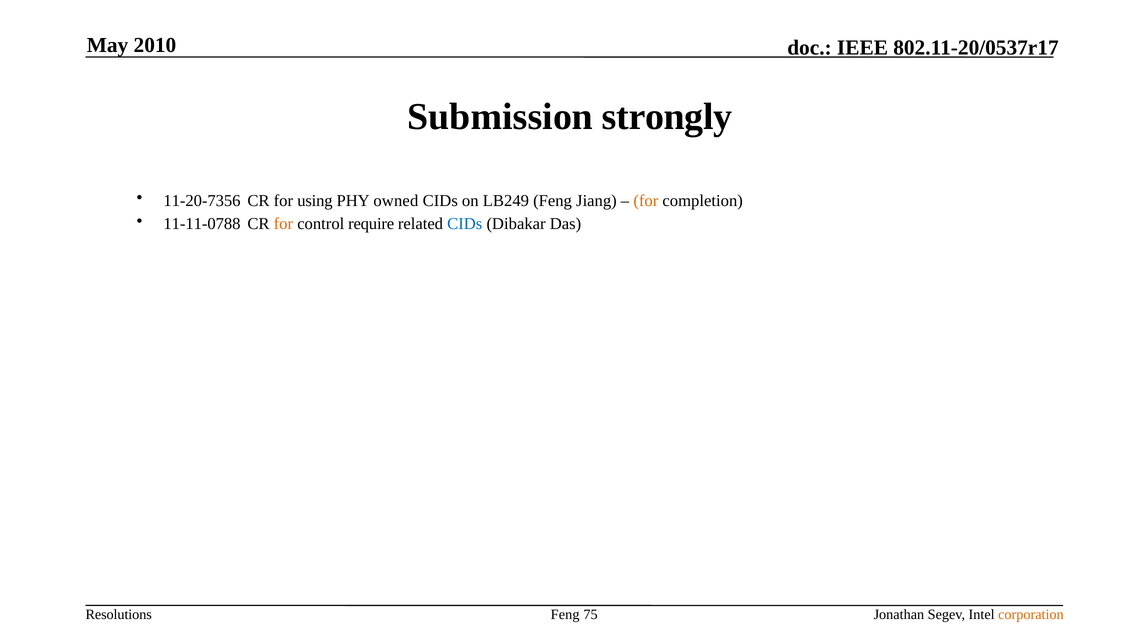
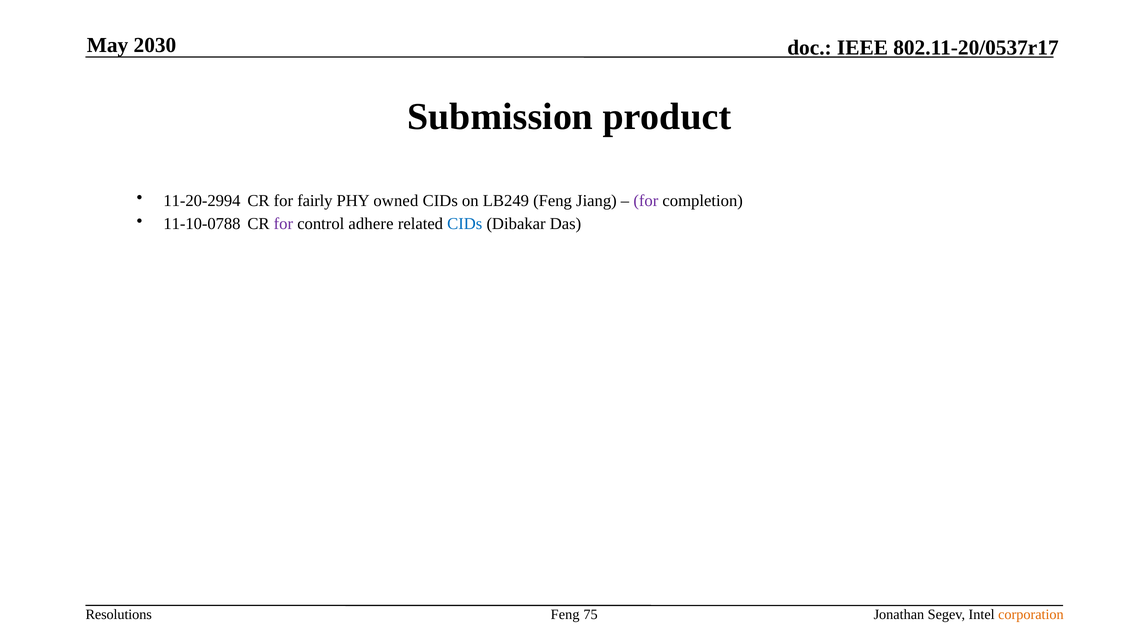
2010: 2010 -> 2030
strongly: strongly -> product
11-20-7356: 11-20-7356 -> 11-20-2994
using: using -> fairly
for at (646, 201) colour: orange -> purple
11-11-0788: 11-11-0788 -> 11-10-0788
for at (283, 224) colour: orange -> purple
require: require -> adhere
